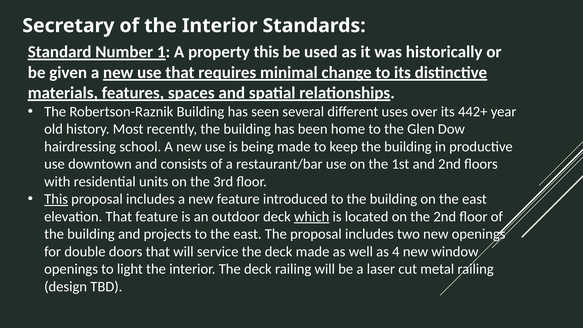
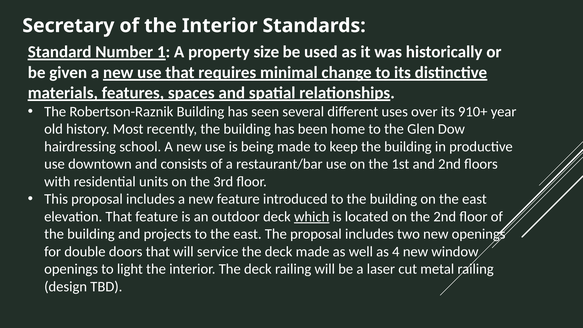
property this: this -> size
442+: 442+ -> 910+
This at (56, 199) underline: present -> none
